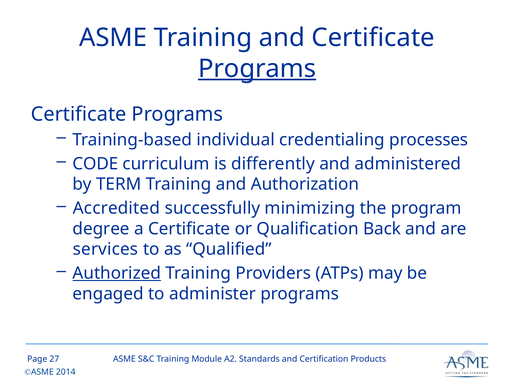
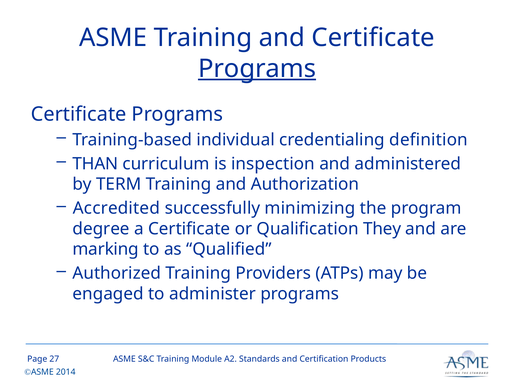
processes: processes -> definition
CODE: CODE -> THAN
differently: differently -> inspection
Back: Back -> They
services: services -> marking
Authorized underline: present -> none
